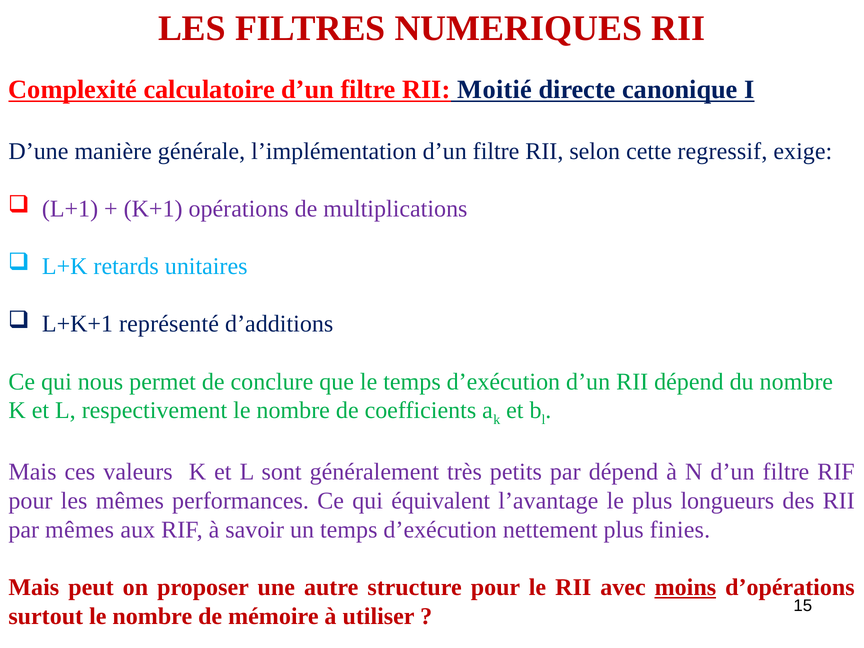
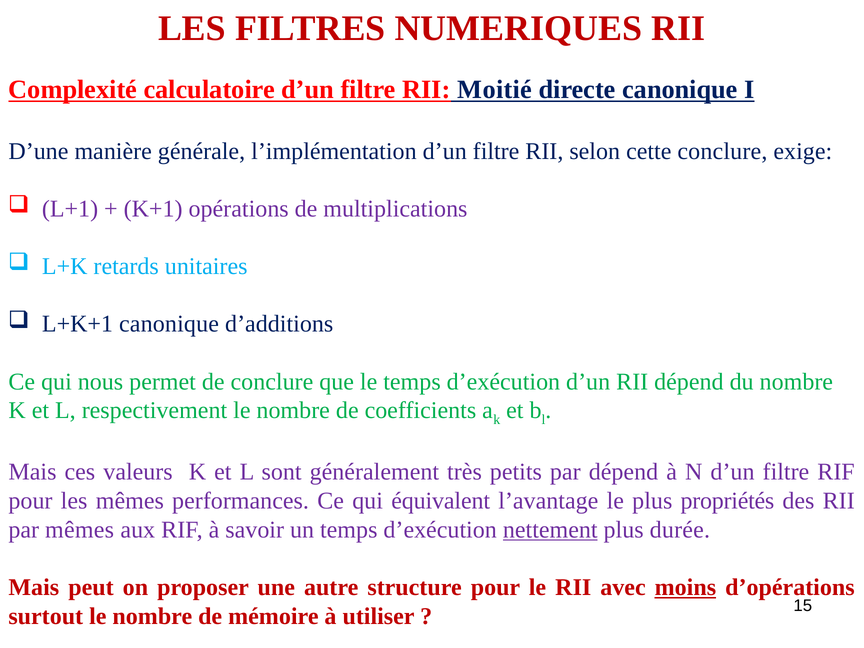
cette regressif: regressif -> conclure
L+K+1 représenté: représenté -> canonique
longueurs: longueurs -> propriétés
nettement underline: none -> present
finies: finies -> durée
